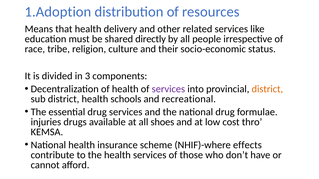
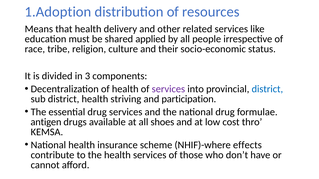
directly: directly -> applied
district at (267, 89) colour: orange -> blue
schools: schools -> striving
recreational: recreational -> participation
injuries: injuries -> antigen
